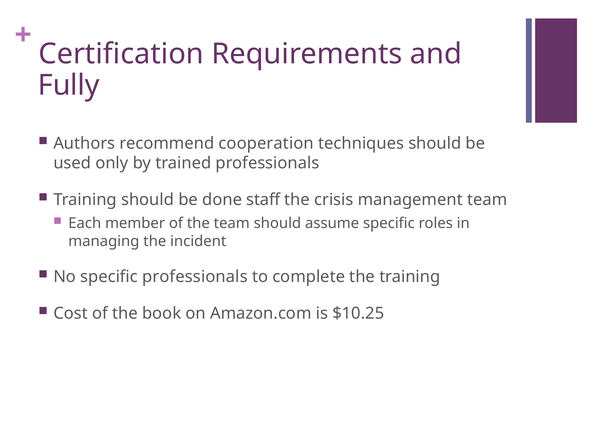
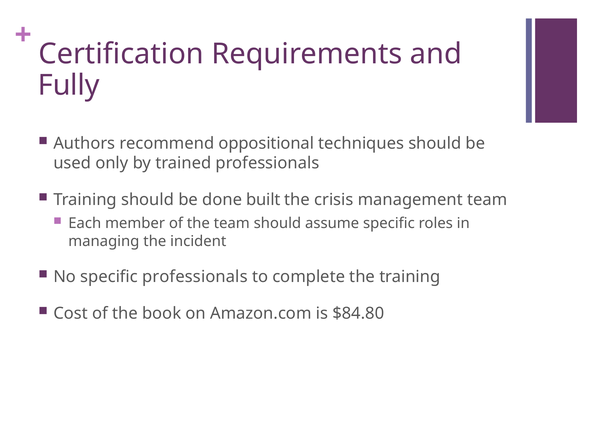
cooperation: cooperation -> oppositional
staff: staff -> built
$10.25: $10.25 -> $84.80
